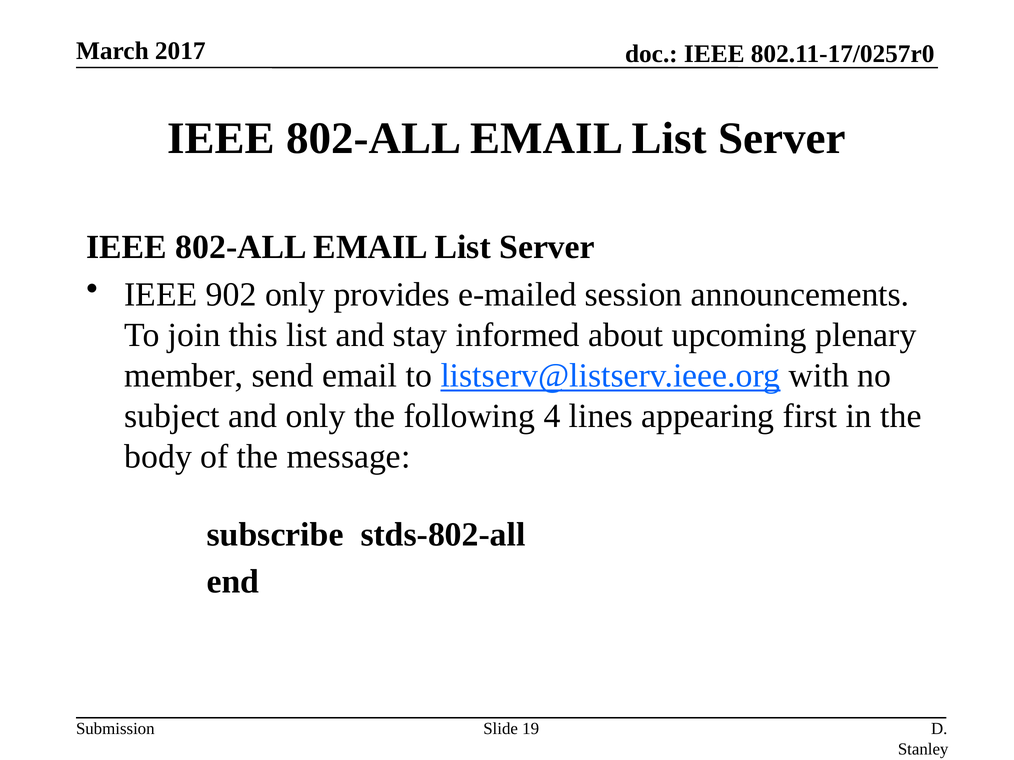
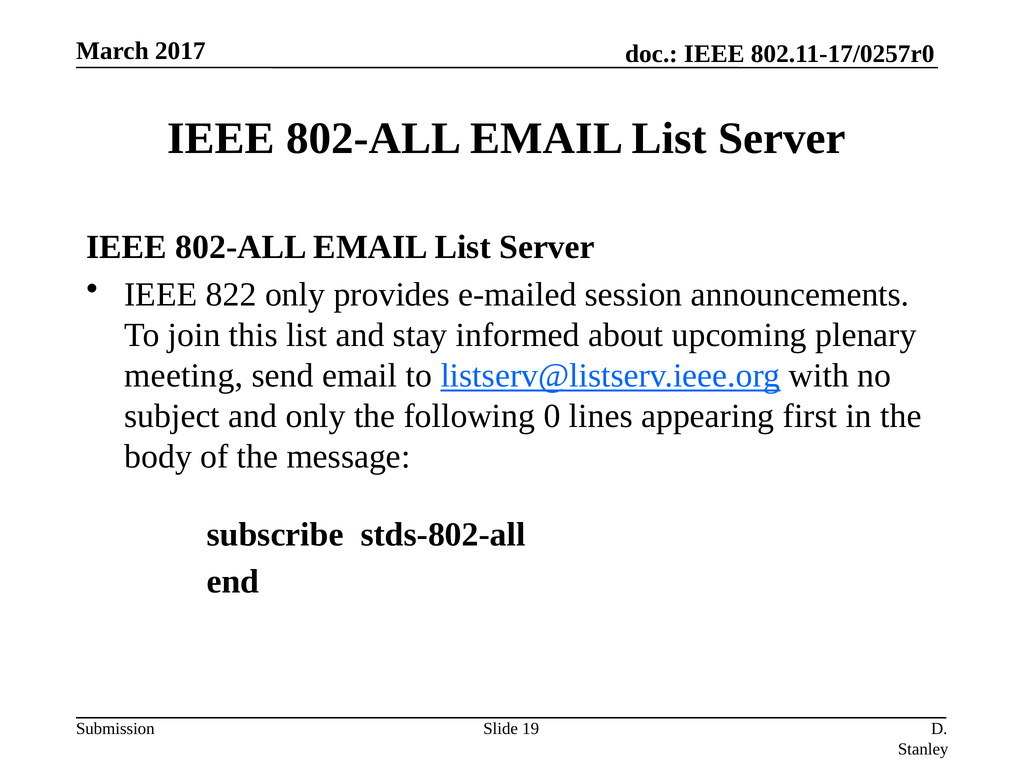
902: 902 -> 822
member: member -> meeting
4: 4 -> 0
